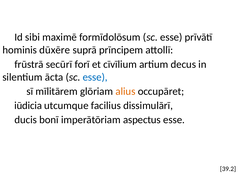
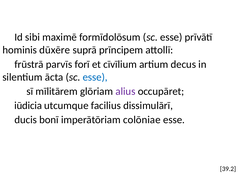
secūrī: secūrī -> parvīs
alius colour: orange -> purple
aspectus: aspectus -> colōniae
